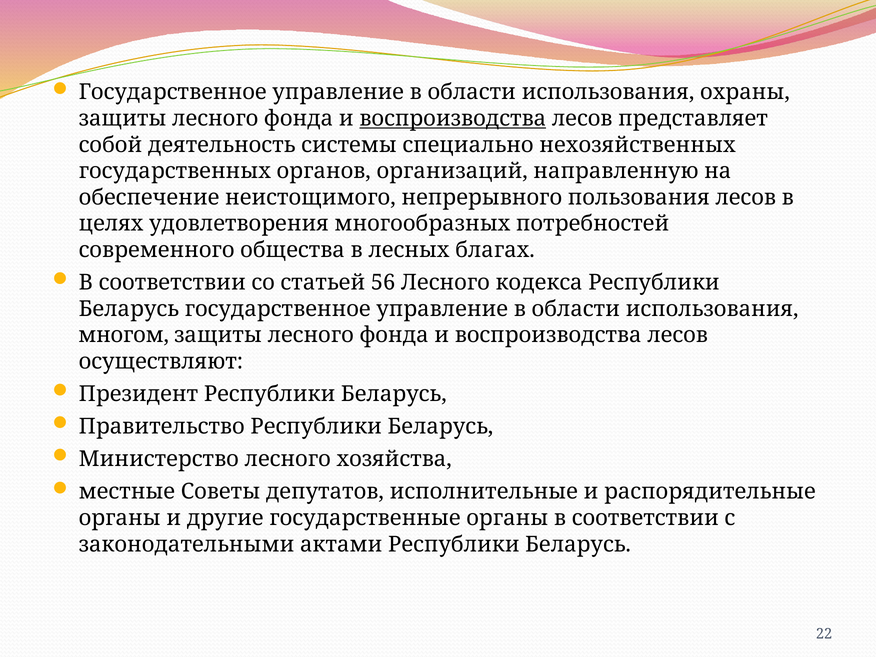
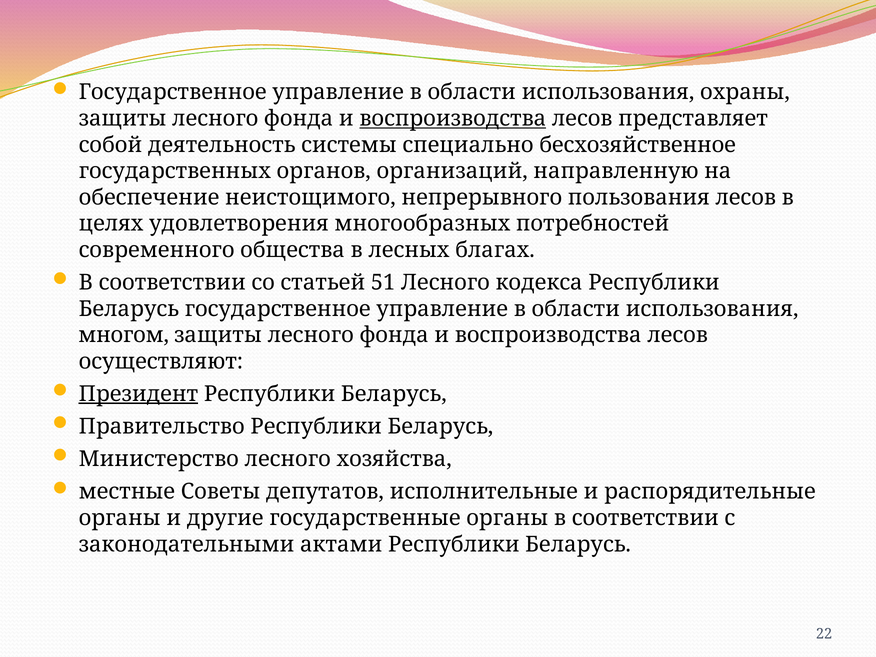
нехозяйственных: нехозяйственных -> бесхозяйственное
56: 56 -> 51
Президент underline: none -> present
